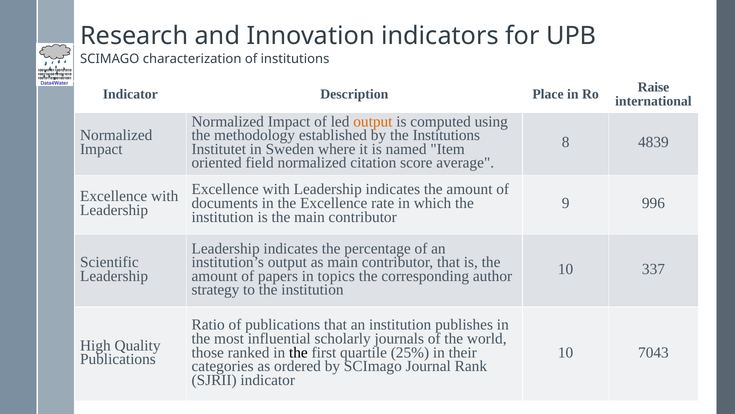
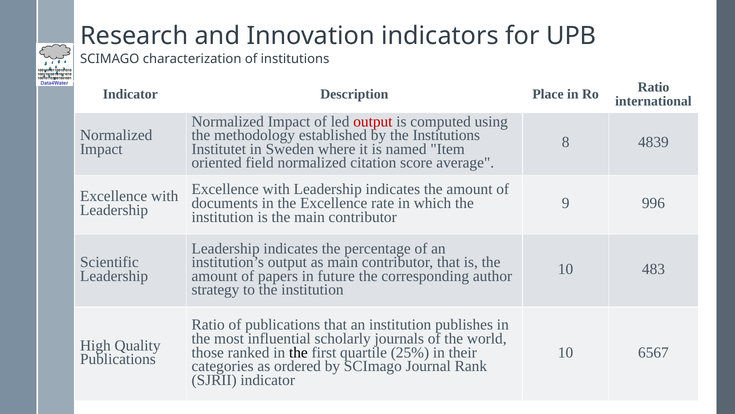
Raise at (653, 87): Raise -> Ratio
output at (373, 121) colour: orange -> red
337: 337 -> 483
topics: topics -> future
7043: 7043 -> 6567
